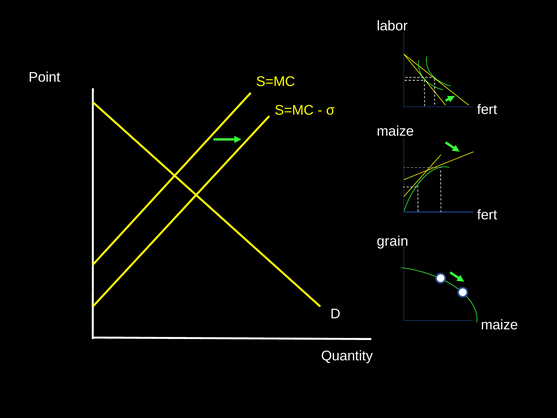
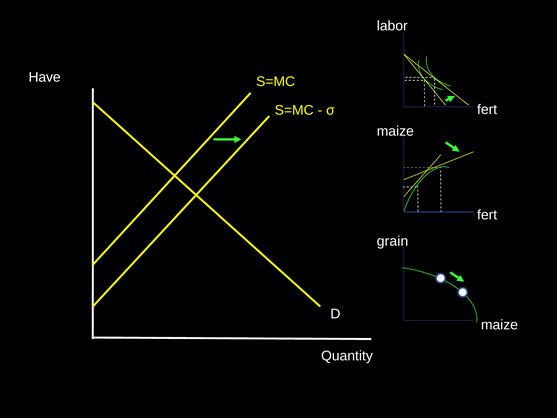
Point: Point -> Have
